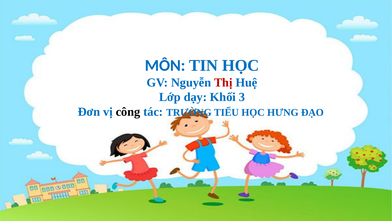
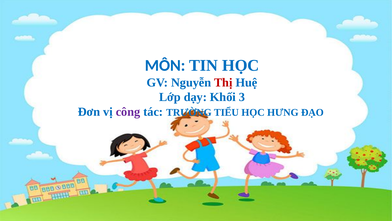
công colour: black -> purple
